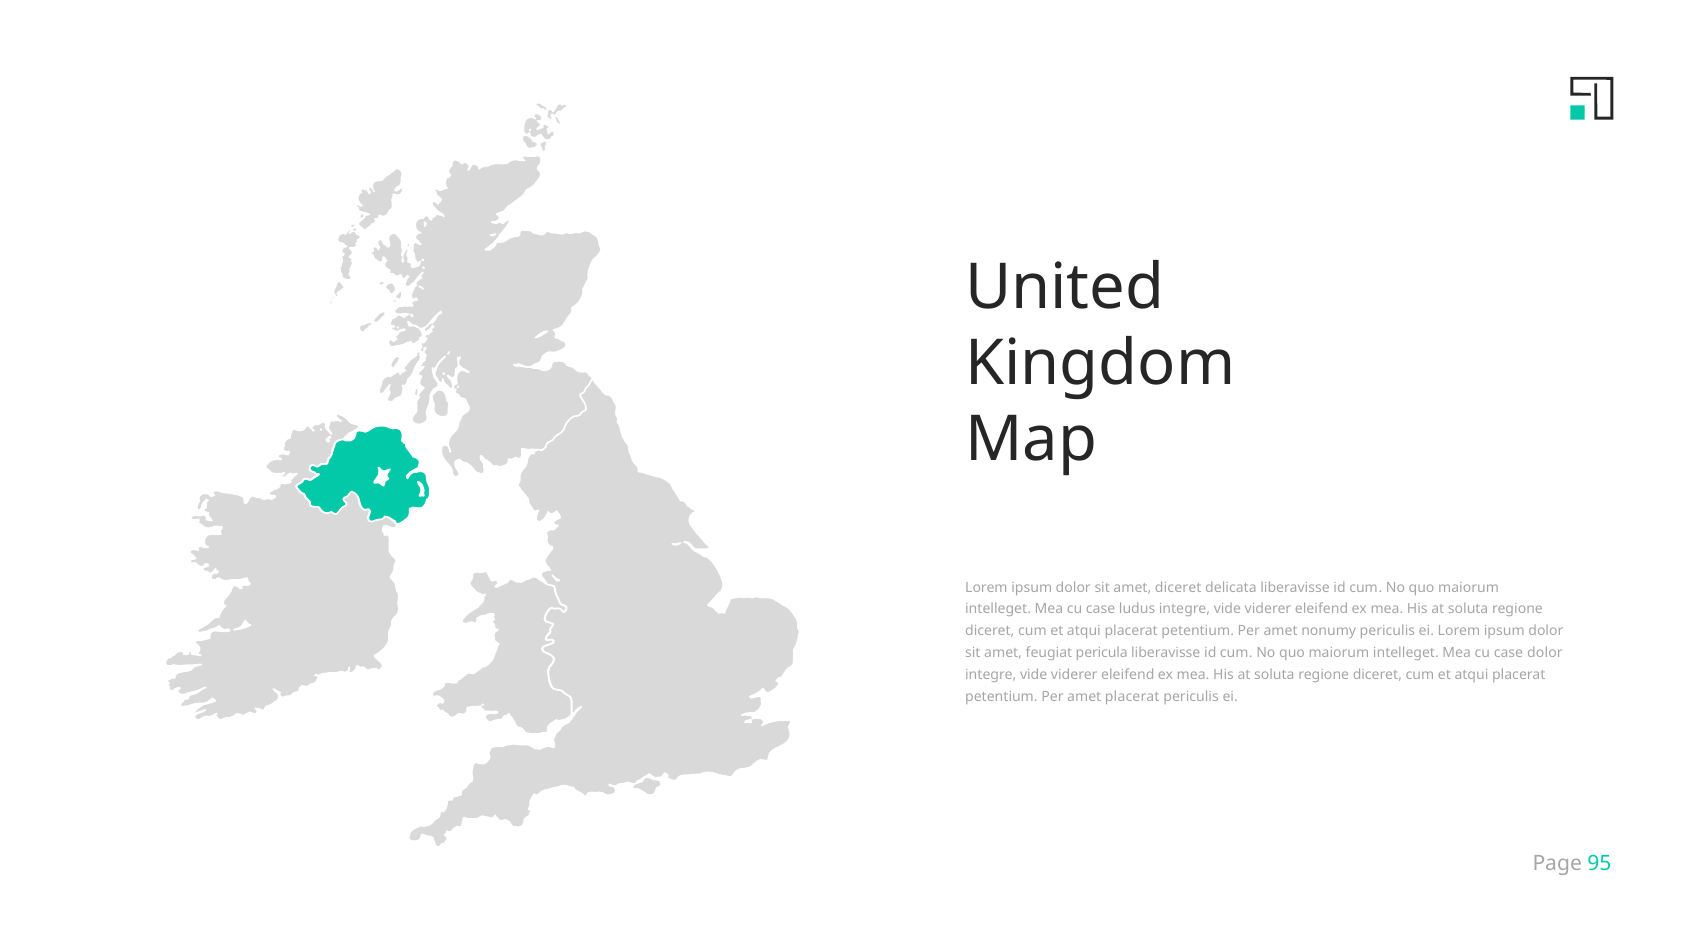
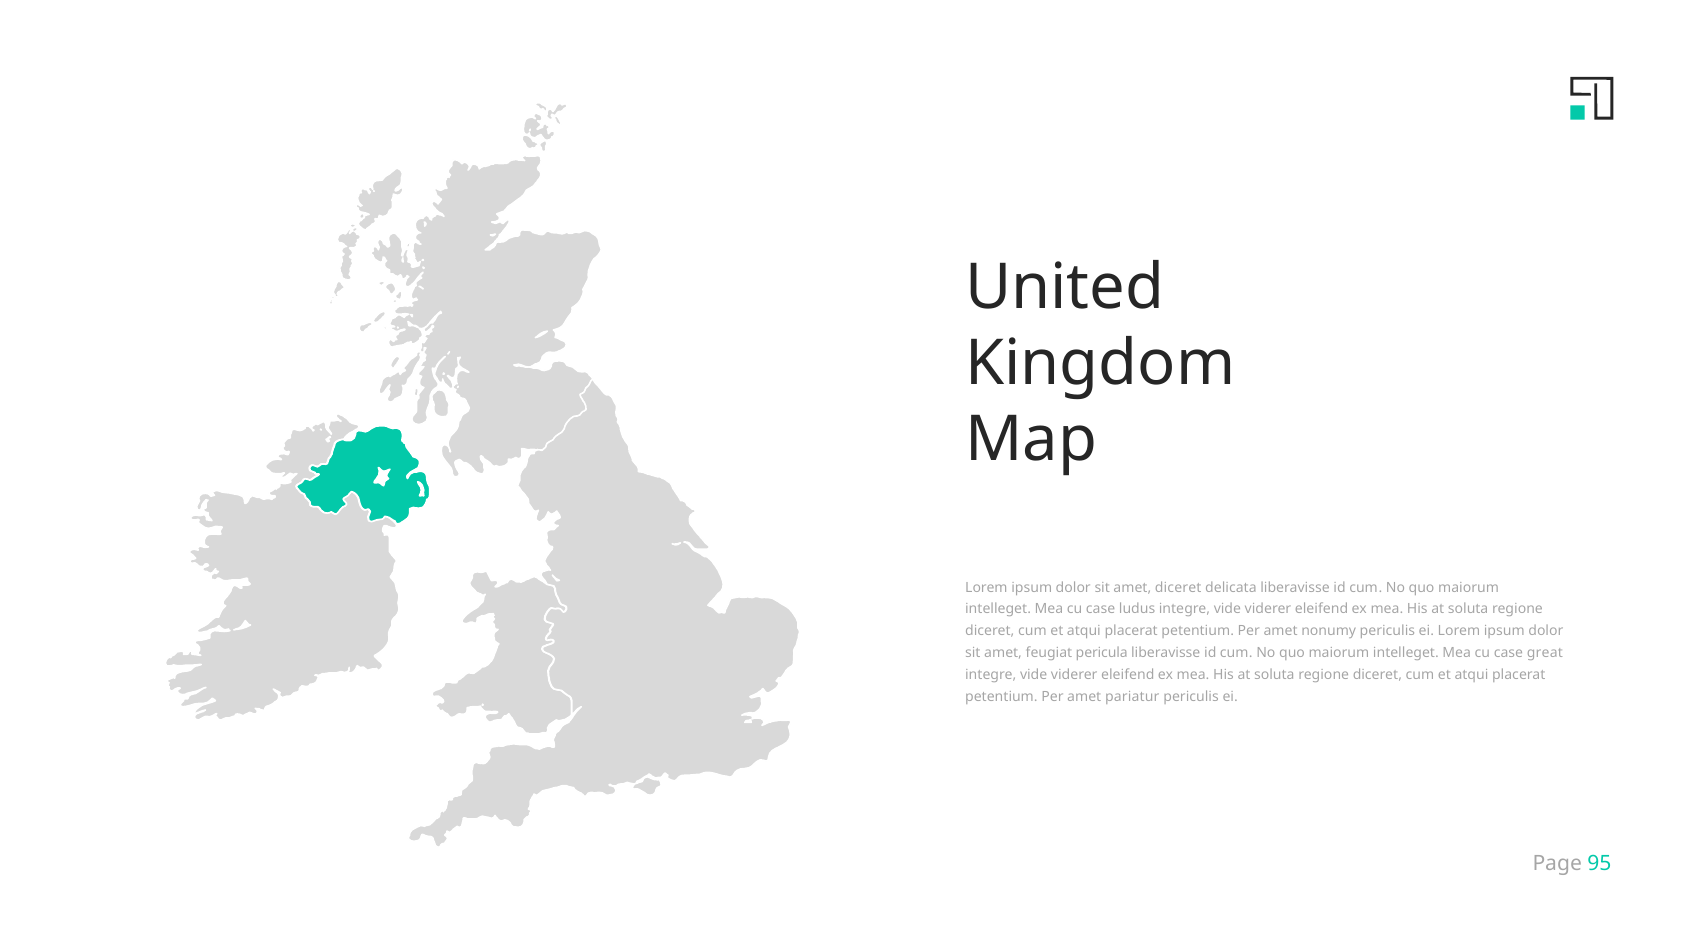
case dolor: dolor -> great
amet placerat: placerat -> pariatur
